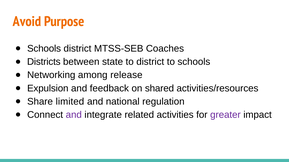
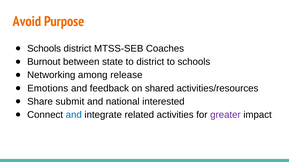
Districts: Districts -> Burnout
Expulsion: Expulsion -> Emotions
limited: limited -> submit
regulation: regulation -> interested
and at (74, 115) colour: purple -> blue
